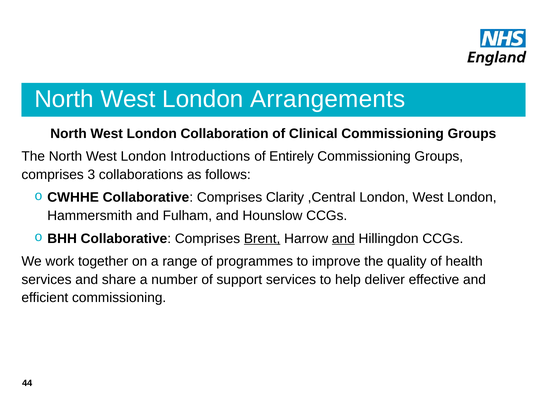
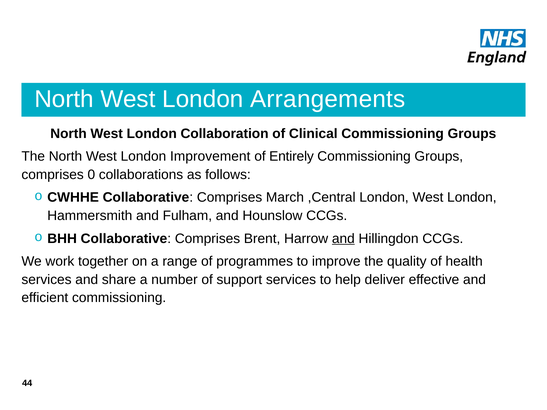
Introductions: Introductions -> Improvement
3: 3 -> 0
Clarity: Clarity -> March
Brent underline: present -> none
